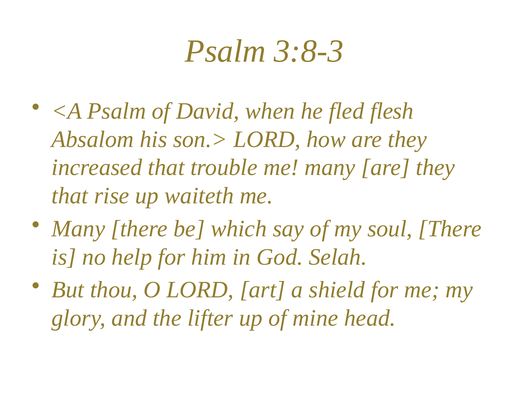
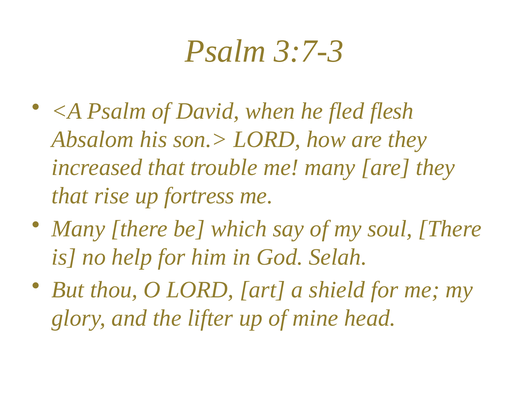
3:8-3: 3:8-3 -> 3:7-3
waiteth: waiteth -> fortress
